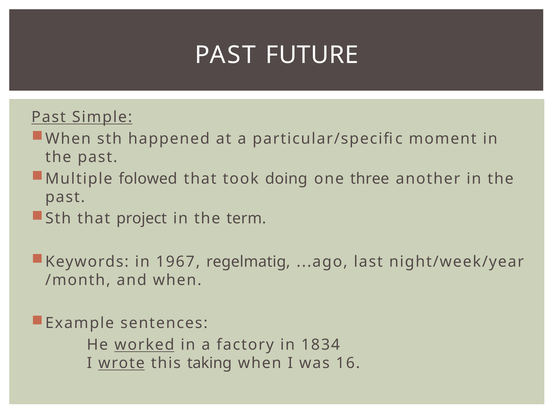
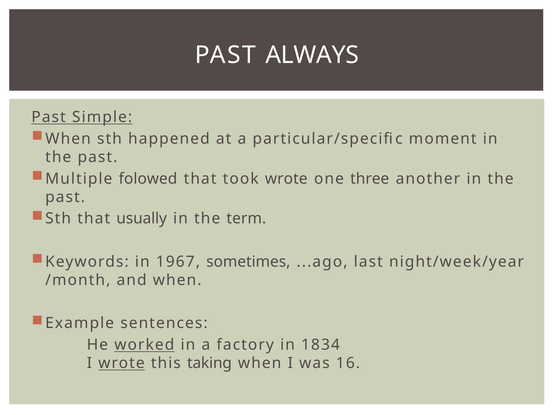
FUTURE: FUTURE -> ALWAYS
took doing: doing -> wrote
project: project -> usually
regelmatig: regelmatig -> sometimes
